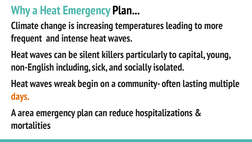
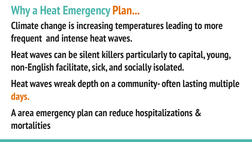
Plan at (126, 10) colour: black -> orange
including: including -> facilitate
begin: begin -> depth
